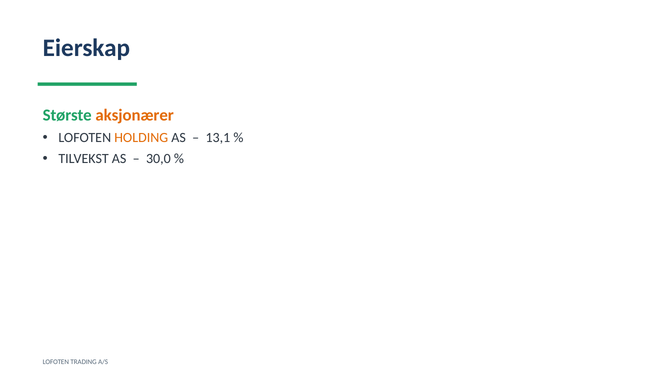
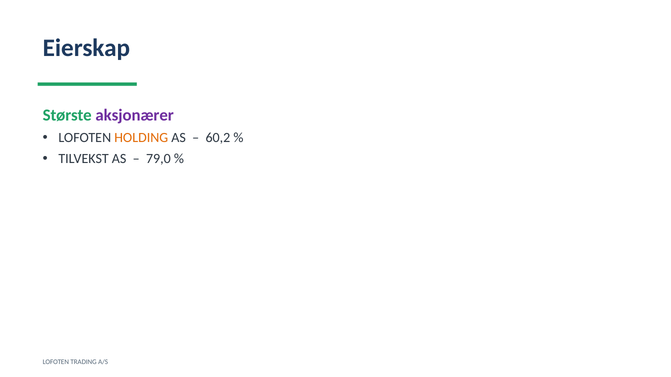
aksjonærer colour: orange -> purple
13,1: 13,1 -> 60,2
30,0: 30,0 -> 79,0
